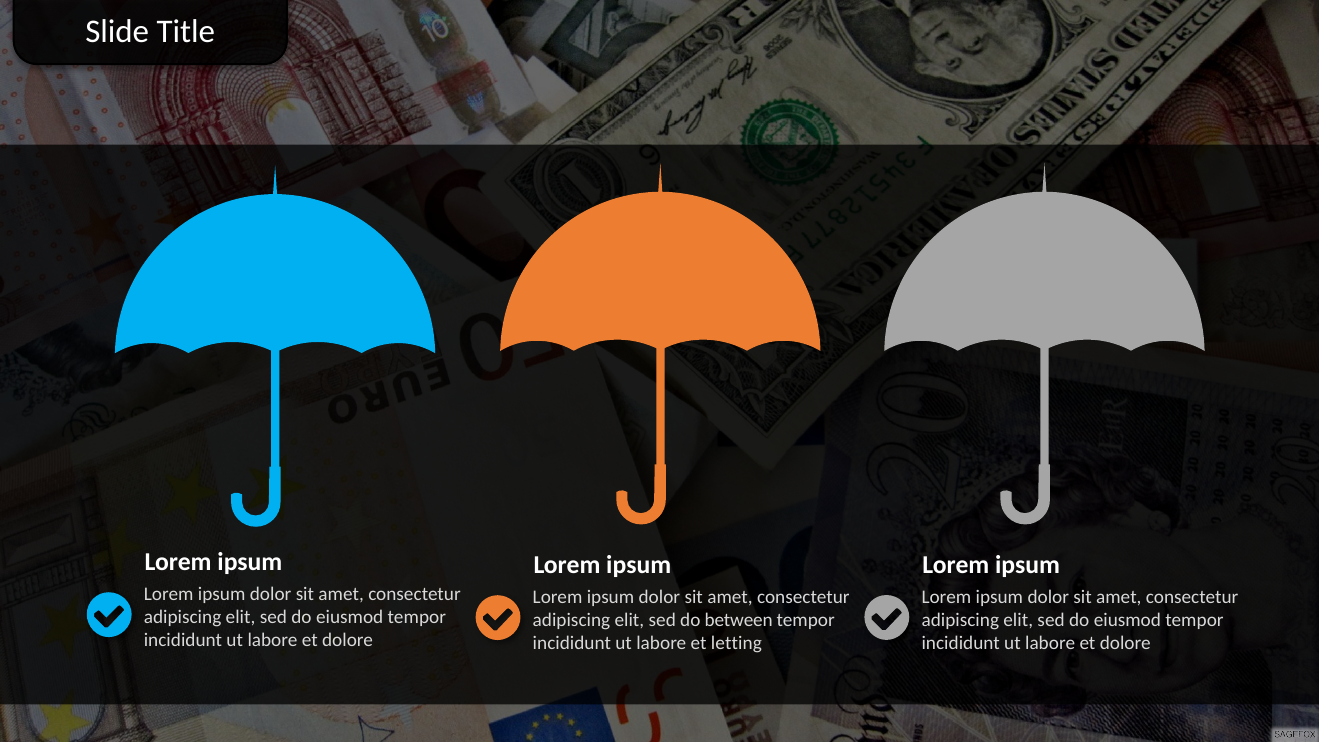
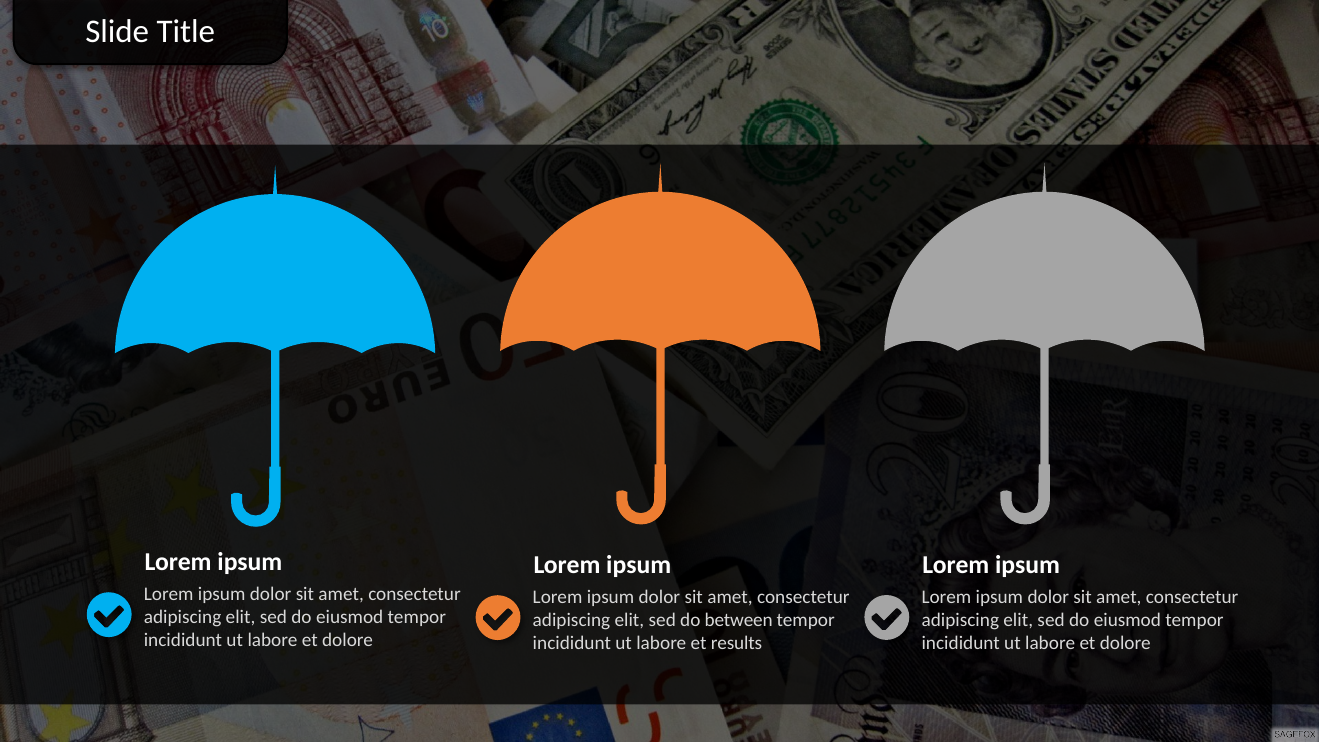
letting: letting -> results
